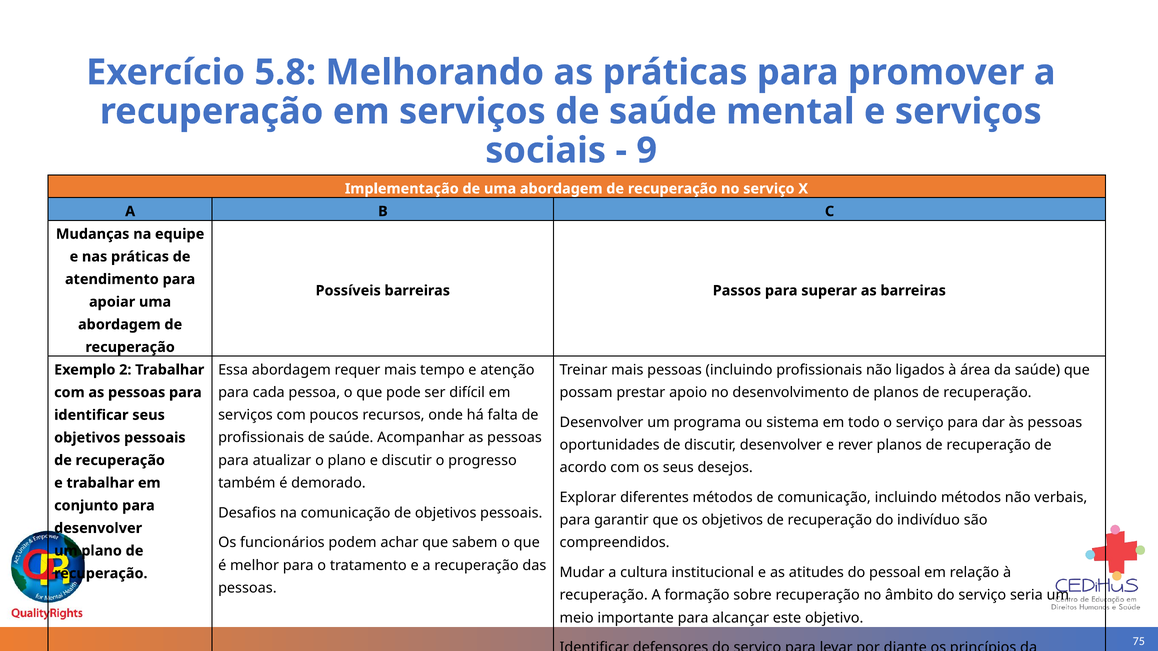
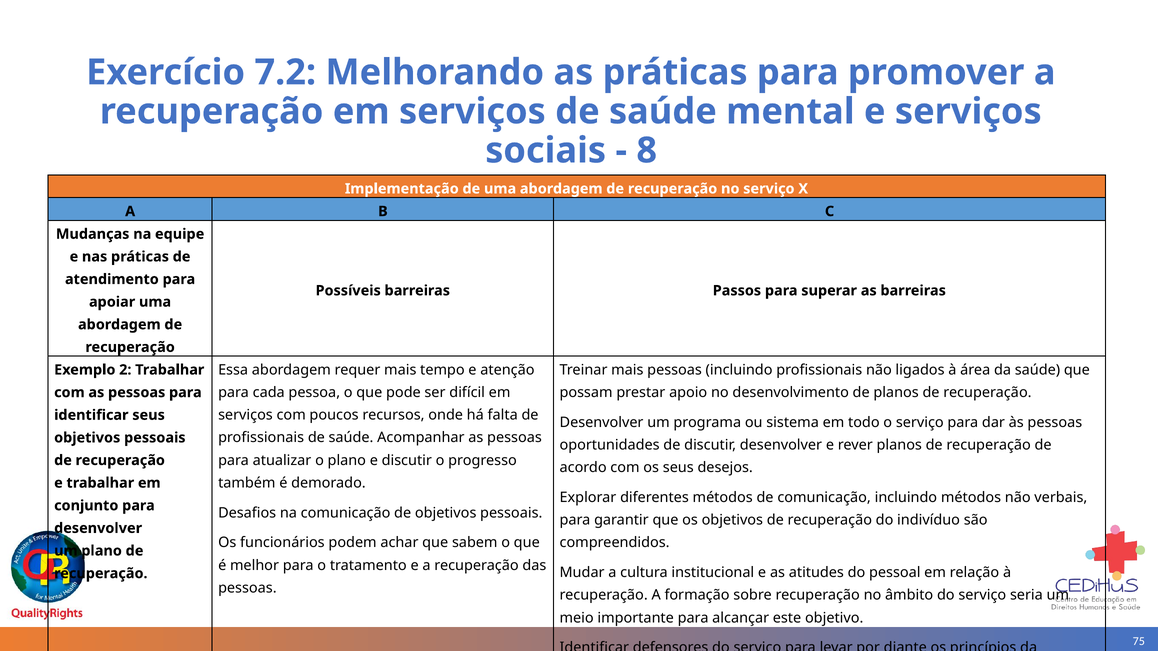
5.8: 5.8 -> 7.2
9: 9 -> 8
